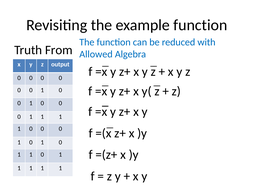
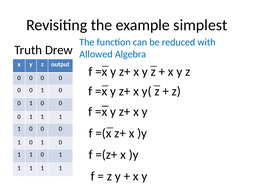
example function: function -> simplest
From: From -> Drew
